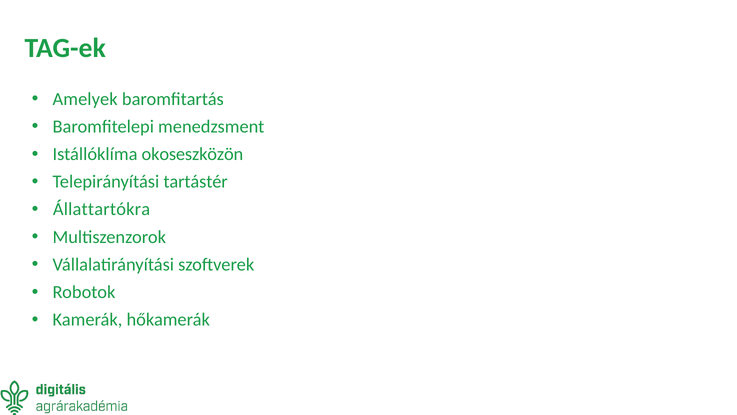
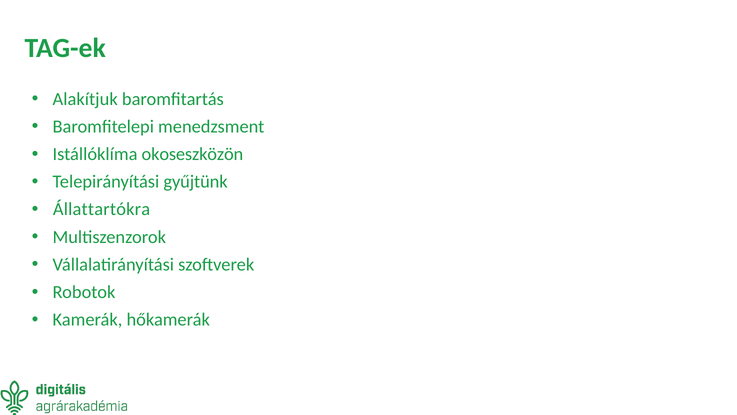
Amelyek: Amelyek -> Alakítjuk
tartástér: tartástér -> gyűjtünk
